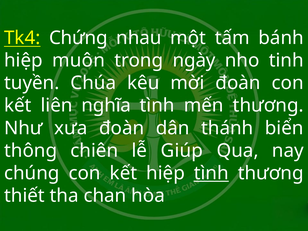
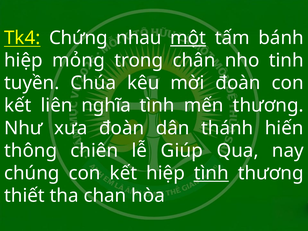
một underline: none -> present
muôn: muôn -> mỏng
ngày: ngày -> chân
biển: biển -> hiến
